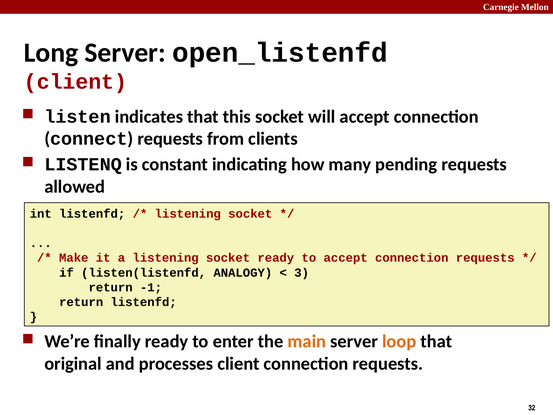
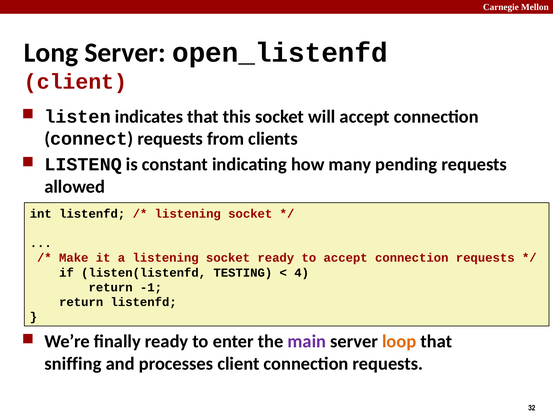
ANALOGY: ANALOGY -> TESTING
3: 3 -> 4
main colour: orange -> purple
original: original -> sniffing
